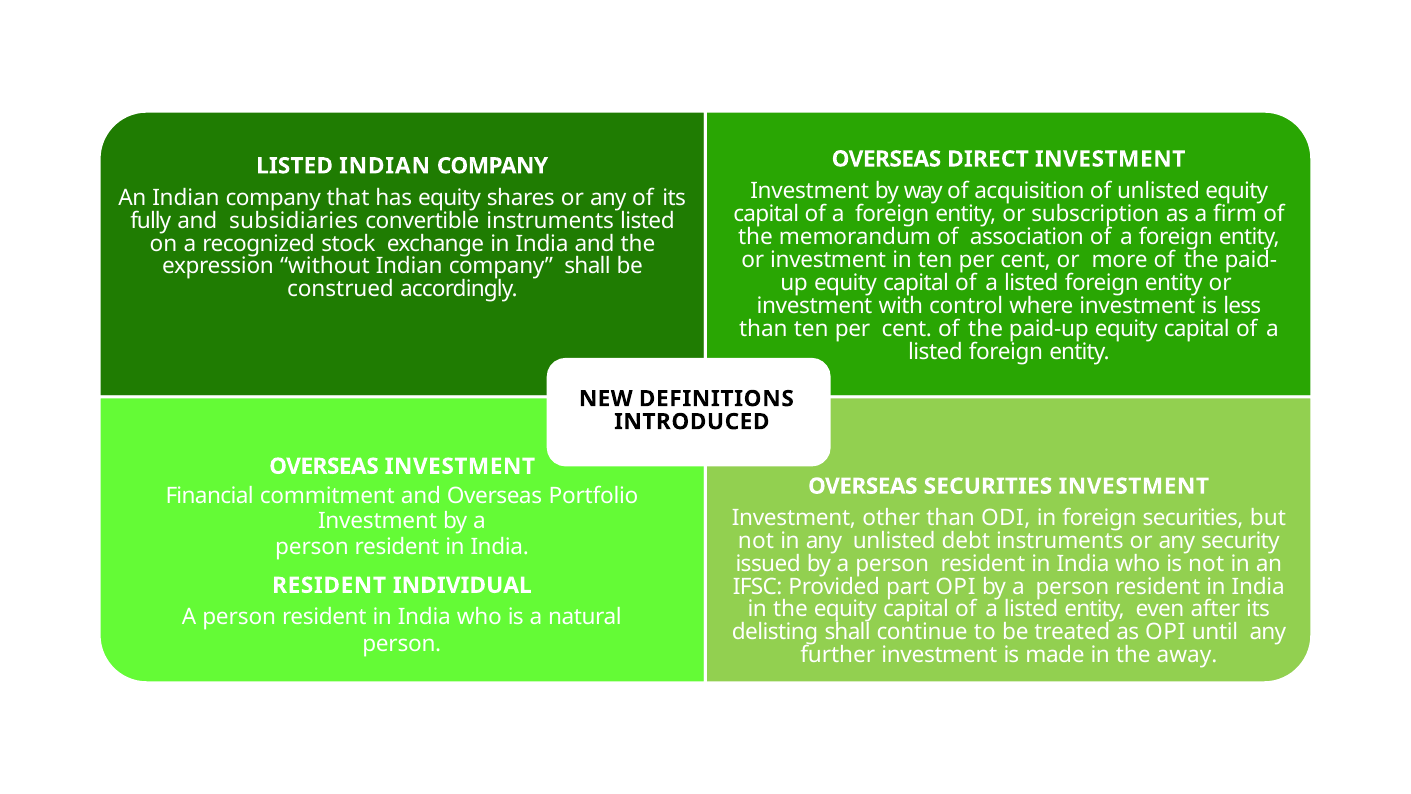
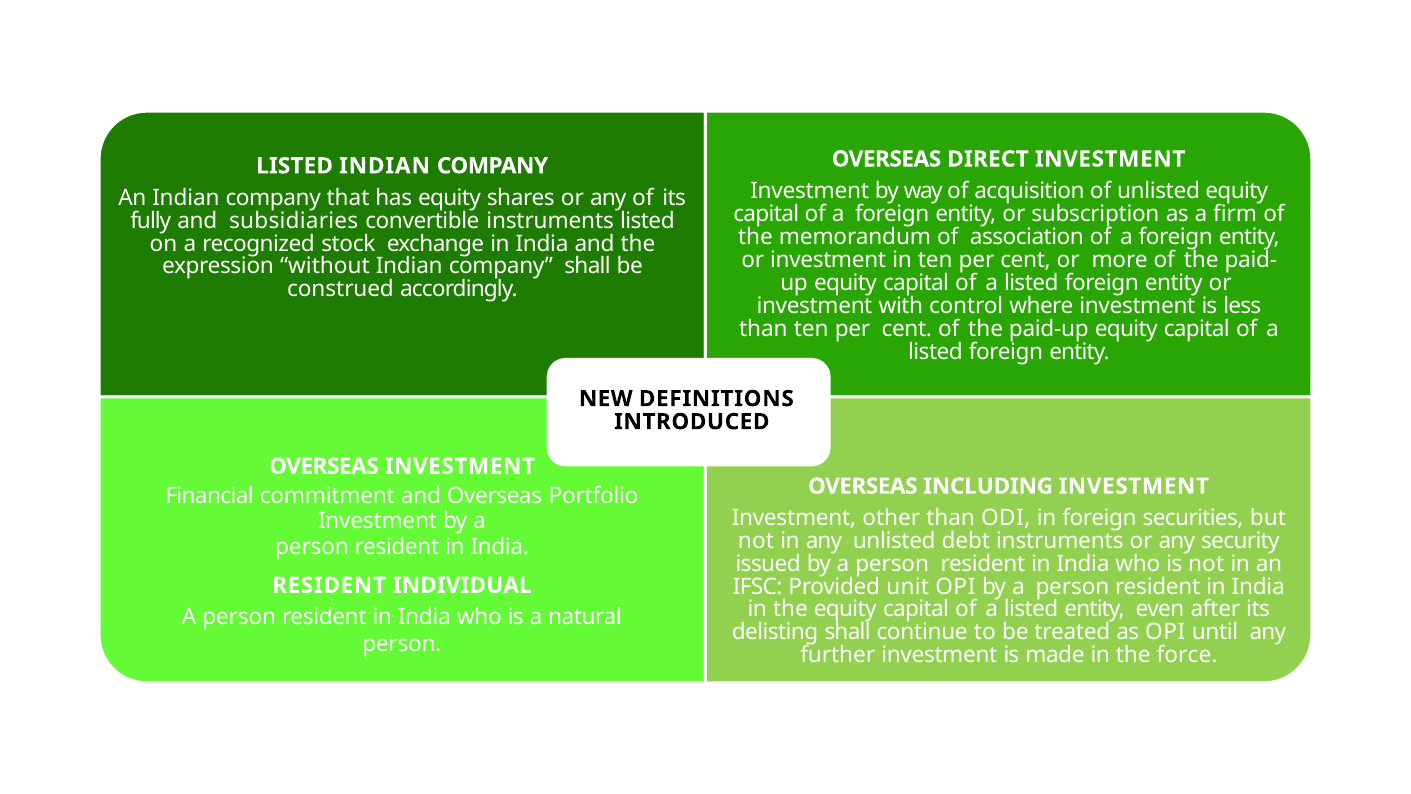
OVERSEAS SECURITIES: SECURITIES -> INCLUDING
part: part -> unit
away: away -> force
